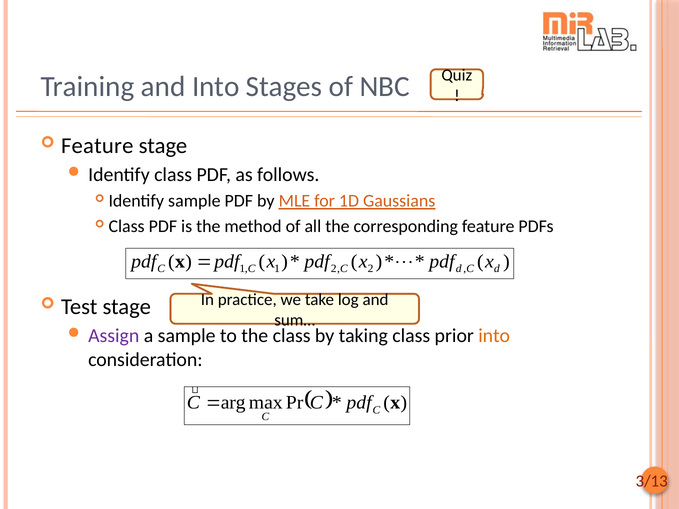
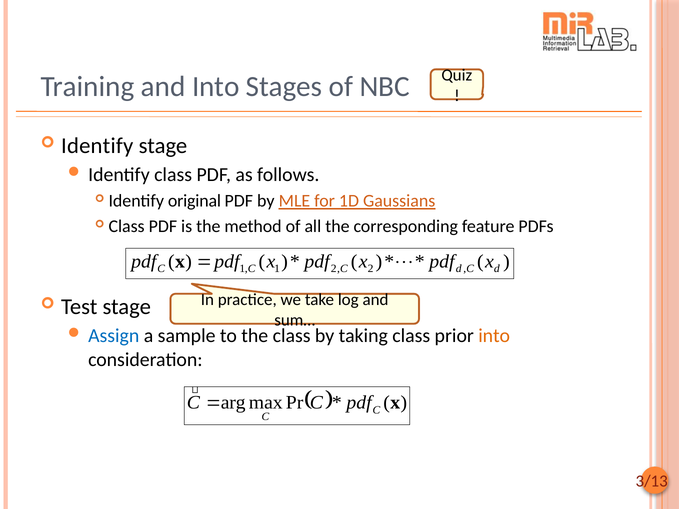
Feature at (97, 146): Feature -> Identify
Identify sample: sample -> original
Assign colour: purple -> blue
